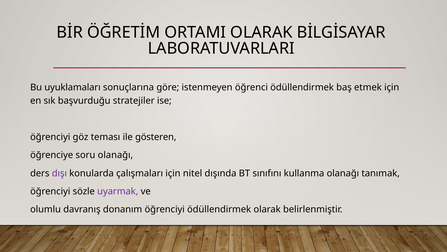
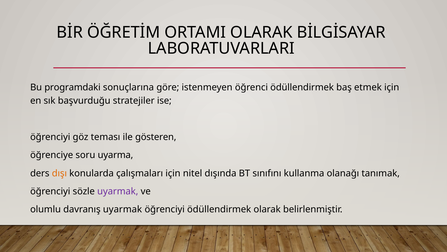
uyuklamaları: uyuklamaları -> programdaki
soru olanağı: olanağı -> uyarma
dışı colour: purple -> orange
davranış donanım: donanım -> uyarmak
